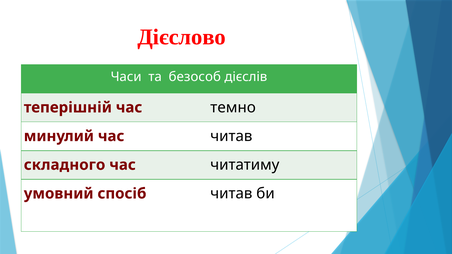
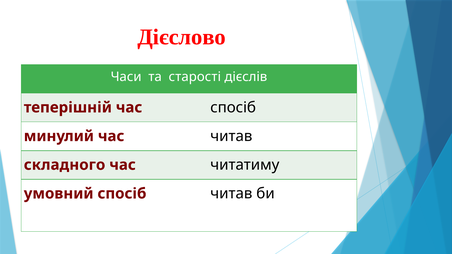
безособ: безособ -> старості
час темно: темно -> спосіб
